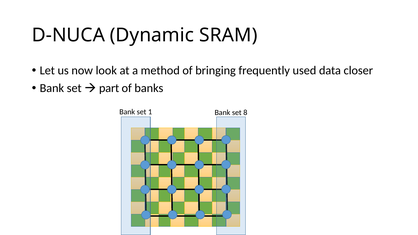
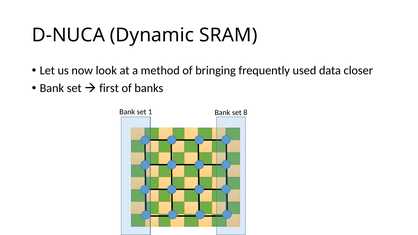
part: part -> first
